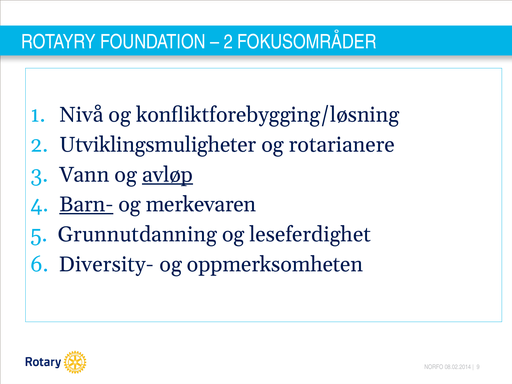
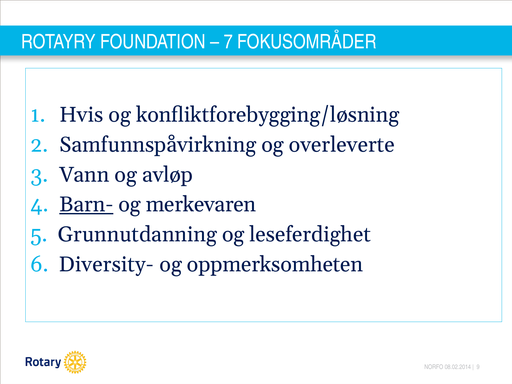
2 at (228, 42): 2 -> 7
Nivå: Nivå -> Hvis
Utviklingsmuligheter: Utviklingsmuligheter -> Samfunnspåvirkning
rotarianere: rotarianere -> overleverte
avløp underline: present -> none
